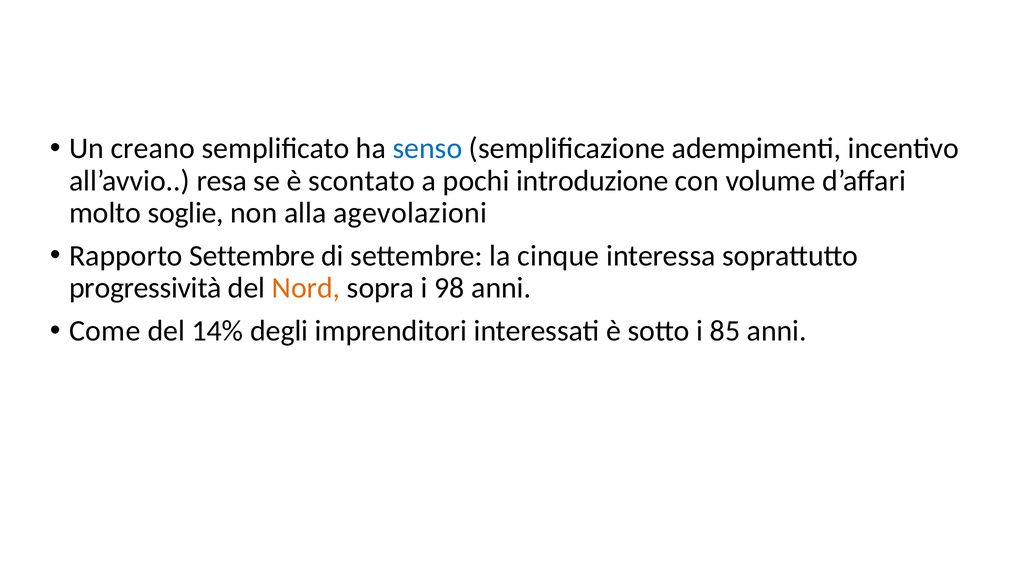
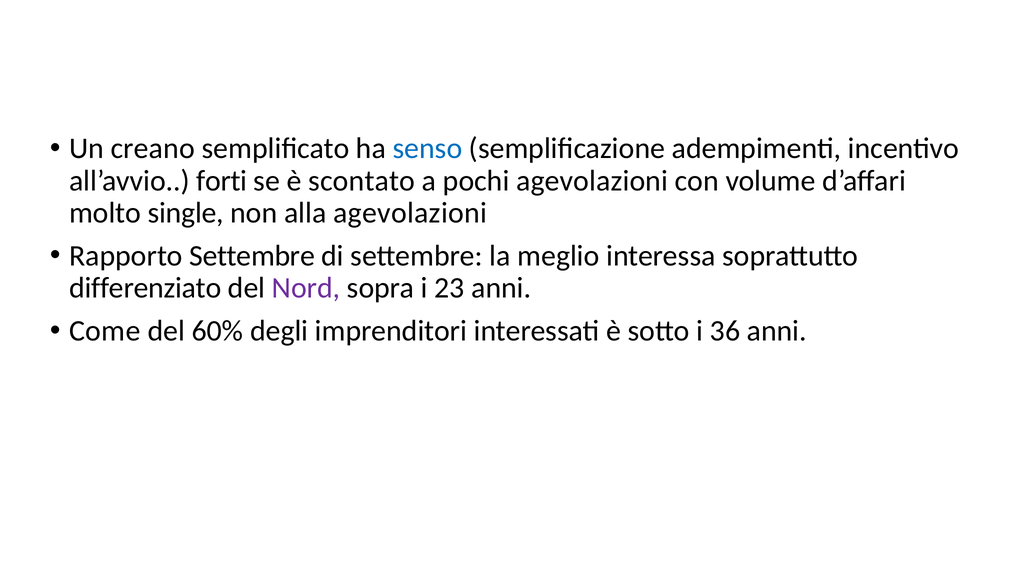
resa: resa -> forti
pochi introduzione: introduzione -> agevolazioni
soglie: soglie -> single
cinque: cinque -> meglio
progressività: progressività -> differenziato
Nord colour: orange -> purple
98: 98 -> 23
14%: 14% -> 60%
85: 85 -> 36
